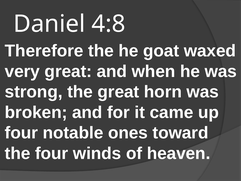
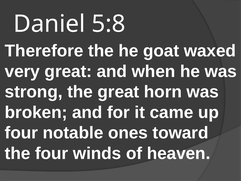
4:8: 4:8 -> 5:8
